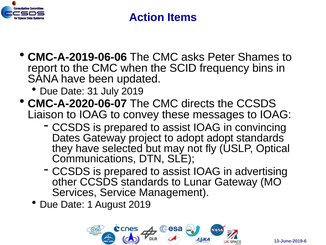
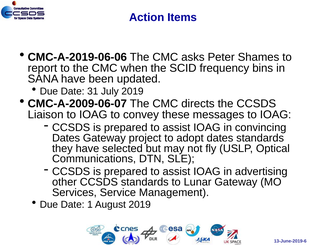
CMC-A-2020-06-07: CMC-A-2020-06-07 -> CMC-A-2009-06-07
adopt adopt: adopt -> dates
